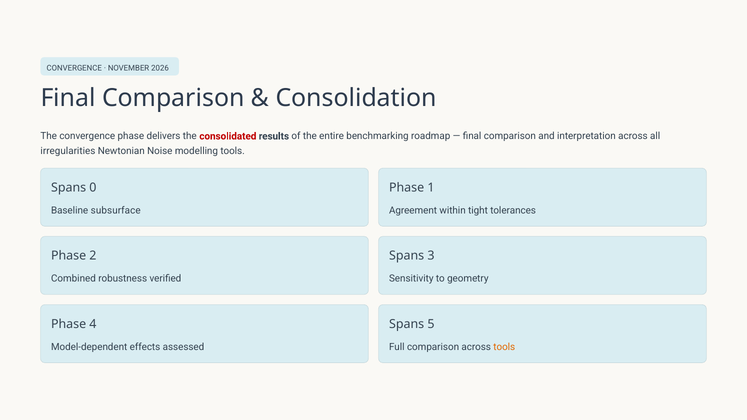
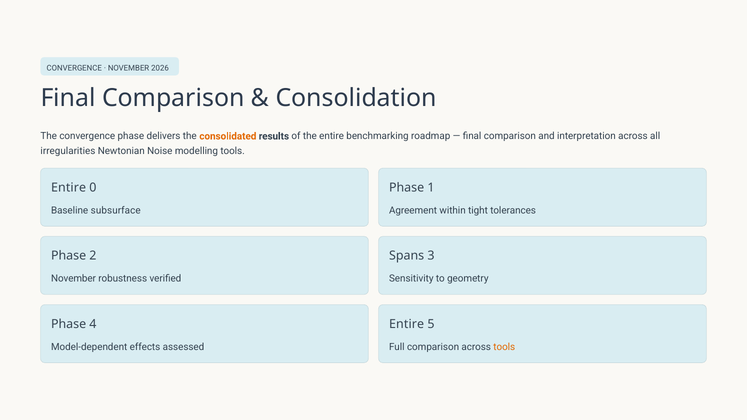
consolidated colour: red -> orange
Spans at (69, 188): Spans -> Entire
Combined at (73, 279): Combined -> November
Spans at (407, 324): Spans -> Entire
